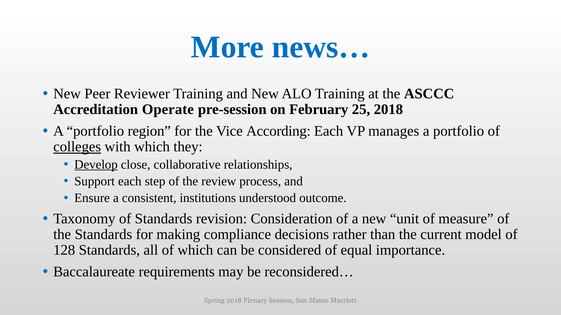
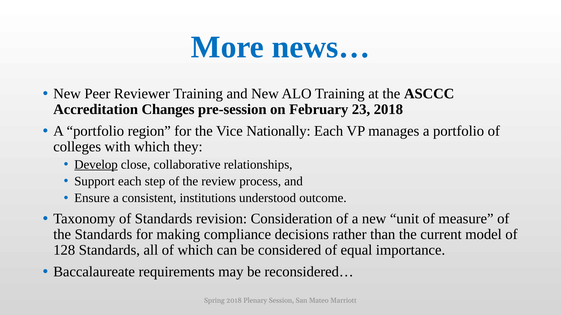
Operate: Operate -> Changes
25: 25 -> 23
According: According -> Nationally
colleges underline: present -> none
